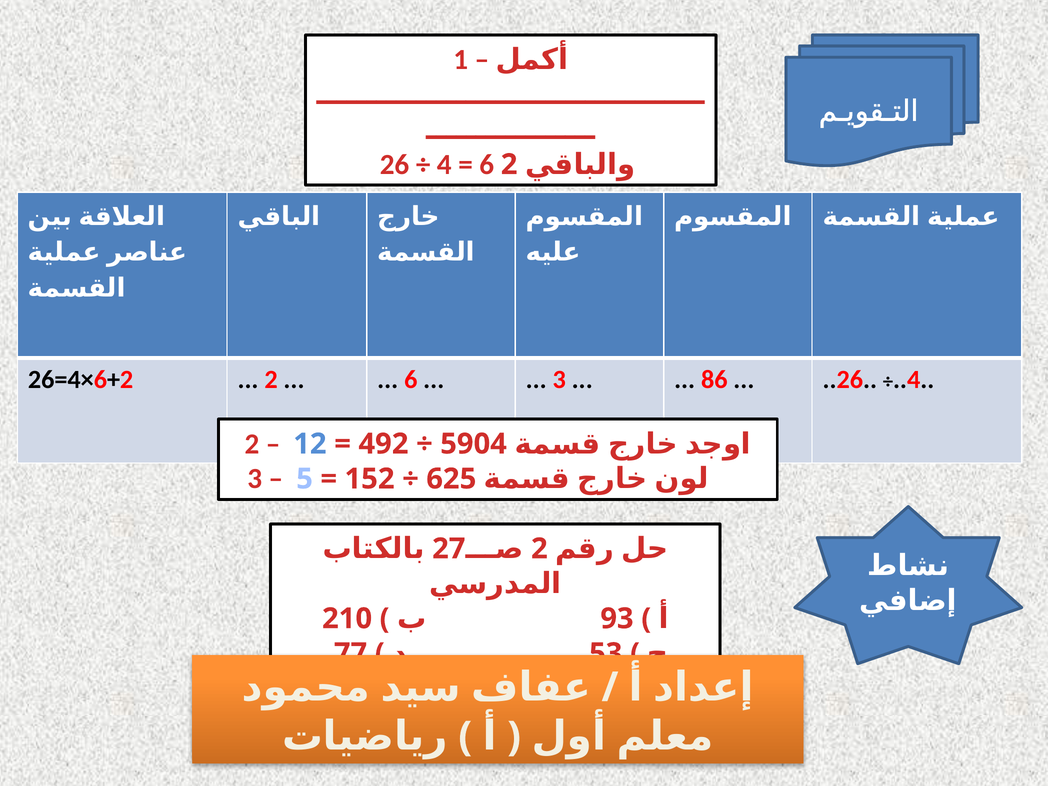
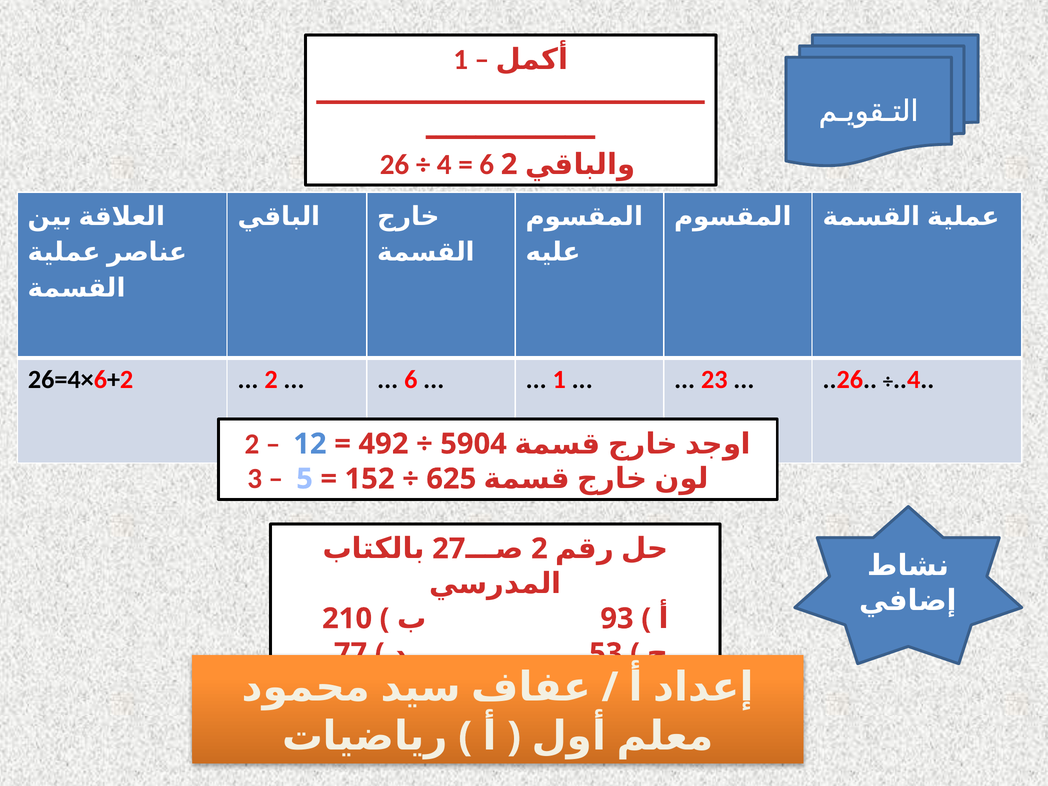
3 at (559, 380): 3 -> 1
86: 86 -> 23
